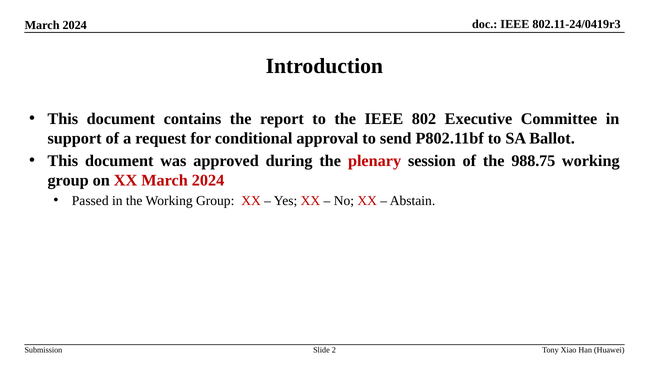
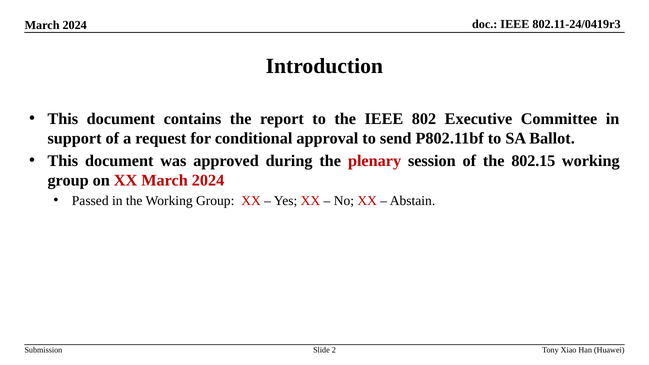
988.75: 988.75 -> 802.15
